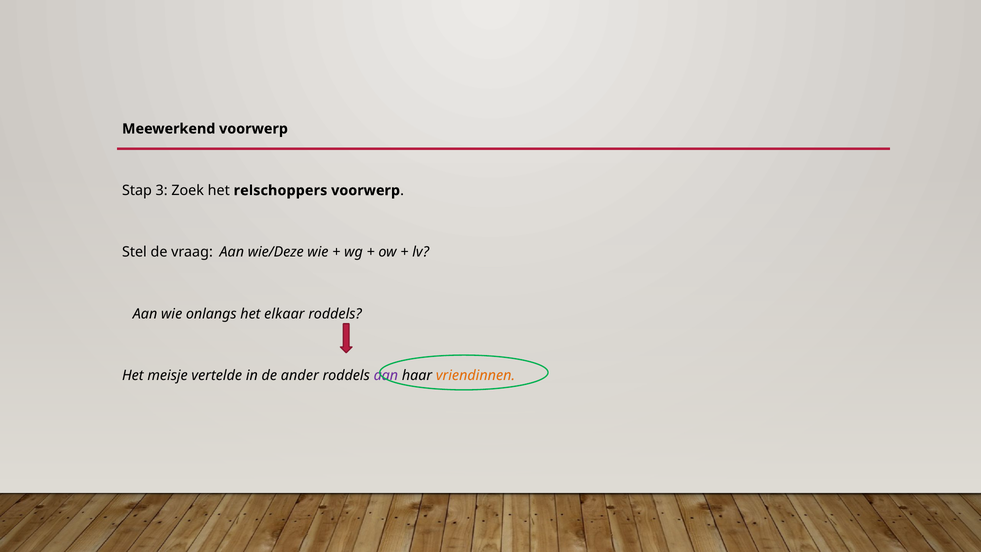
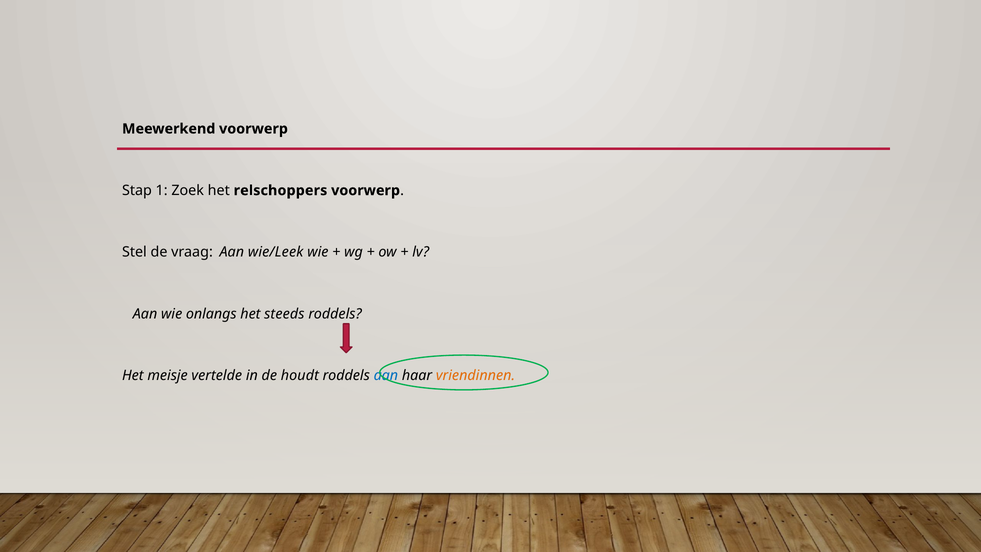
3: 3 -> 1
wie/Deze: wie/Deze -> wie/Leek
elkaar: elkaar -> steeds
ander: ander -> houdt
aan at (386, 375) colour: purple -> blue
